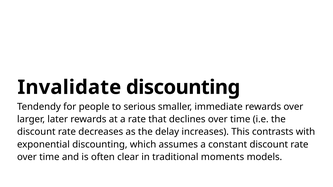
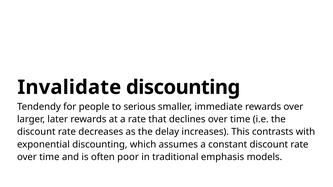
clear: clear -> poor
moments: moments -> emphasis
